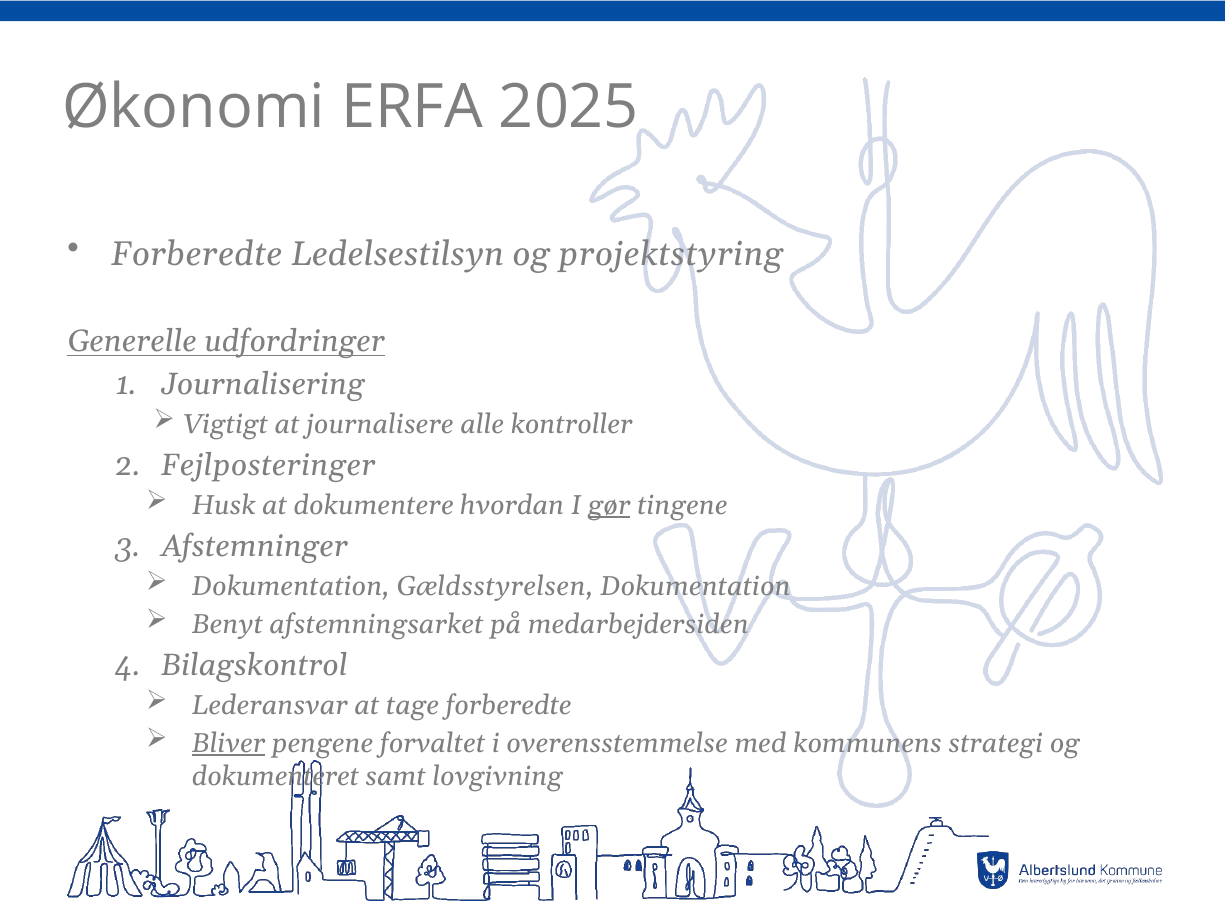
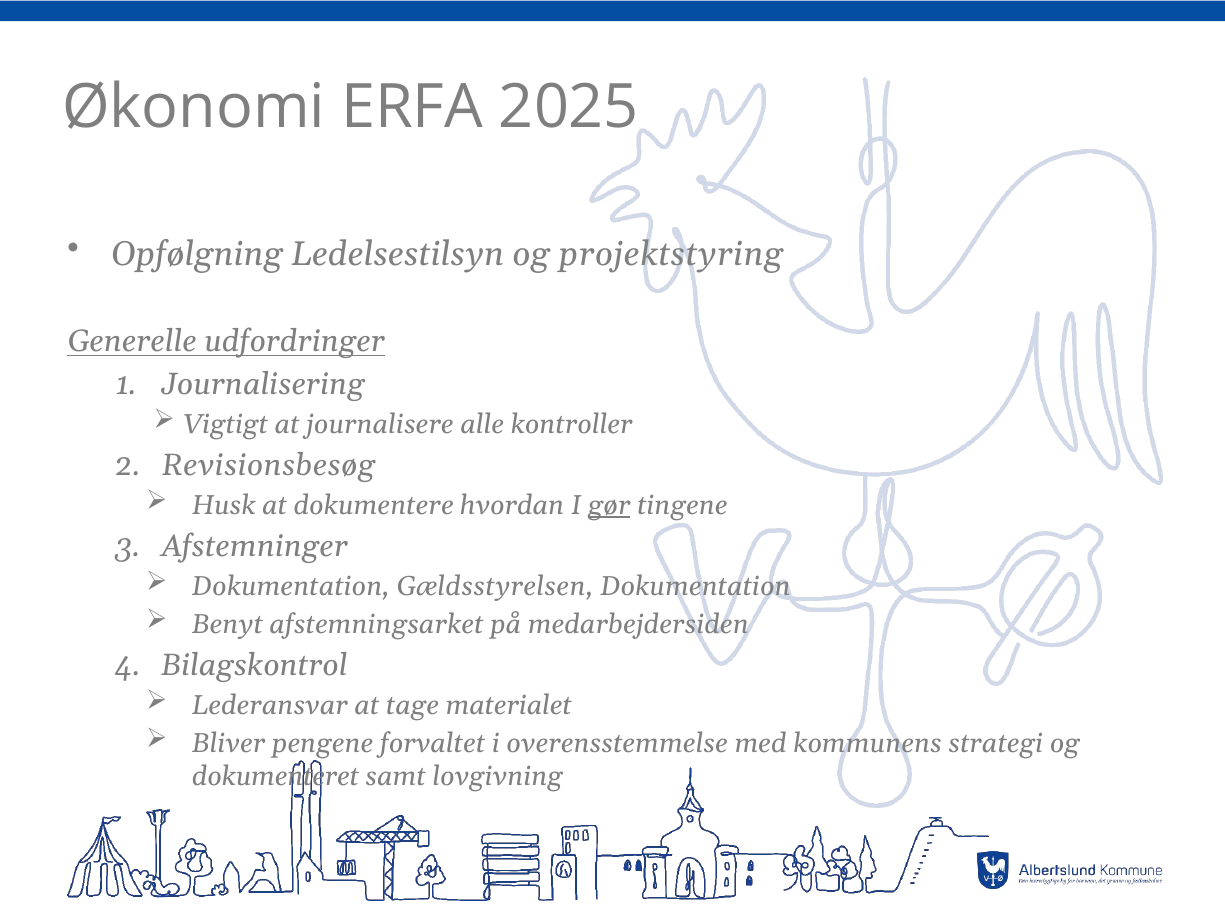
Forberedte at (197, 254): Forberedte -> Opfølgning
Fejlposteringer: Fejlposteringer -> Revisionsbesøg
tage forberedte: forberedte -> materialet
Bliver underline: present -> none
